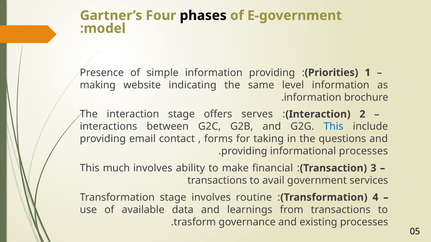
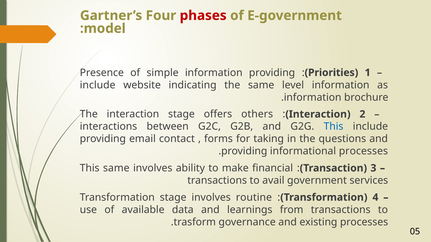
phases colour: black -> red
making at (98, 85): making -> include
serves: serves -> others
This much: much -> same
